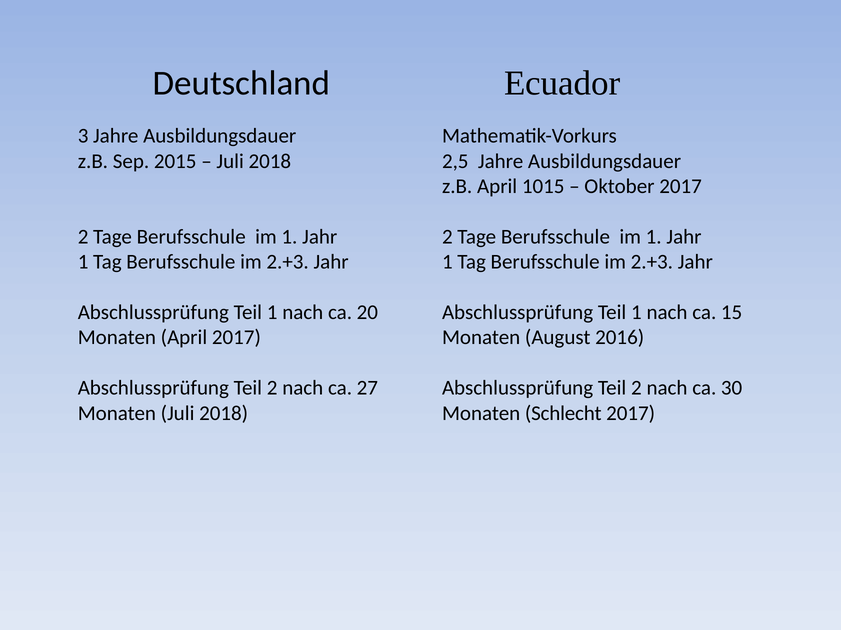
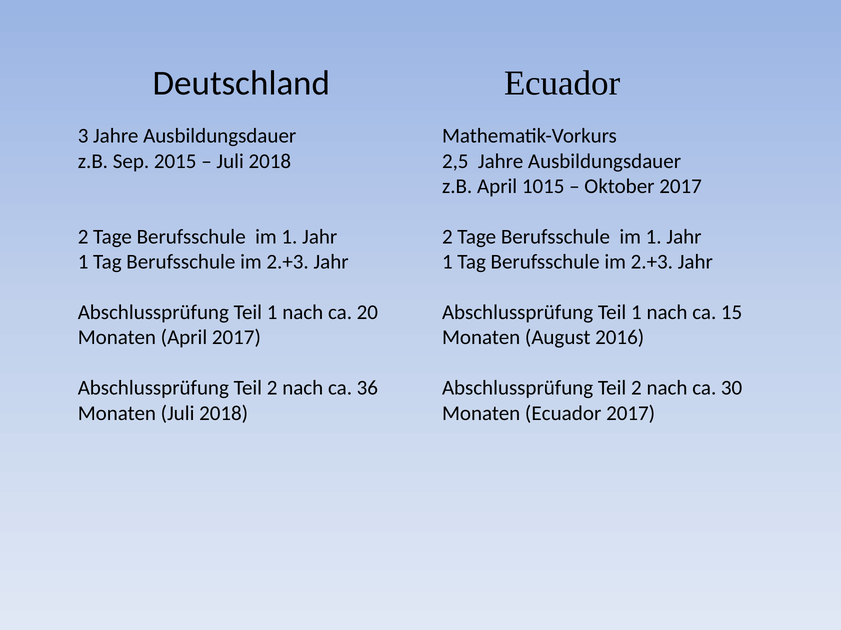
27: 27 -> 36
Monaten Schlecht: Schlecht -> Ecuador
